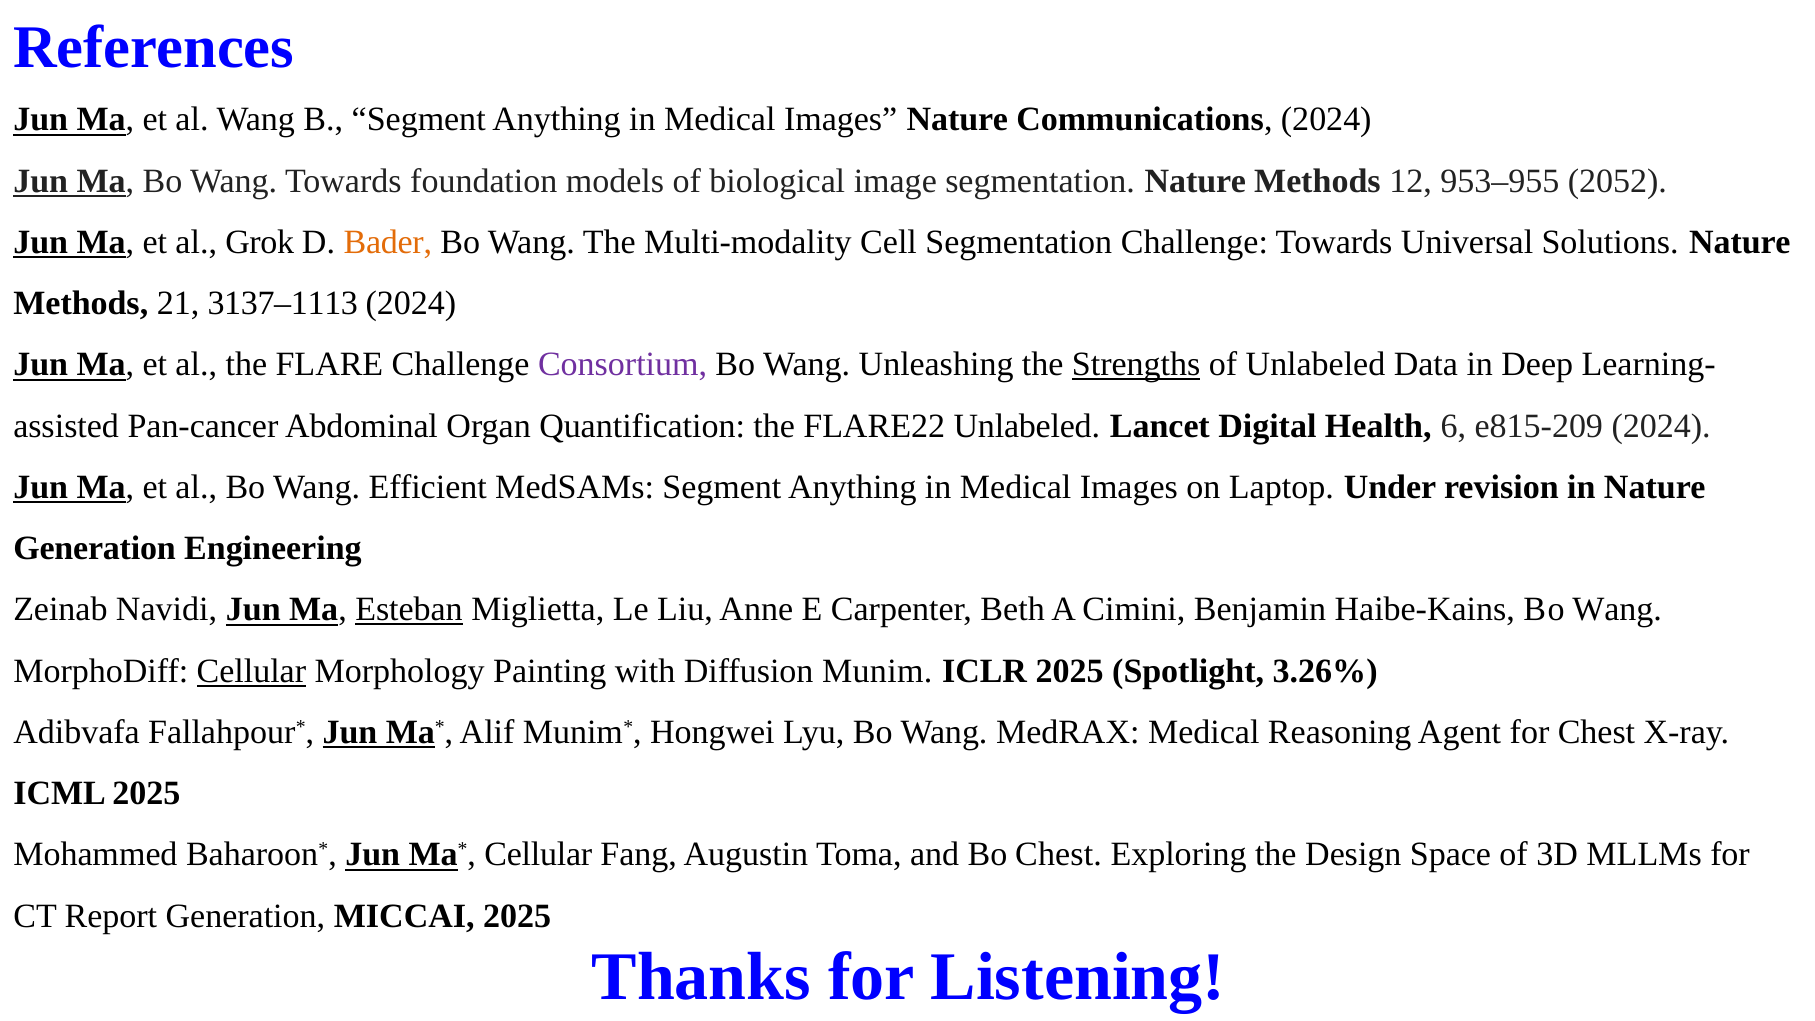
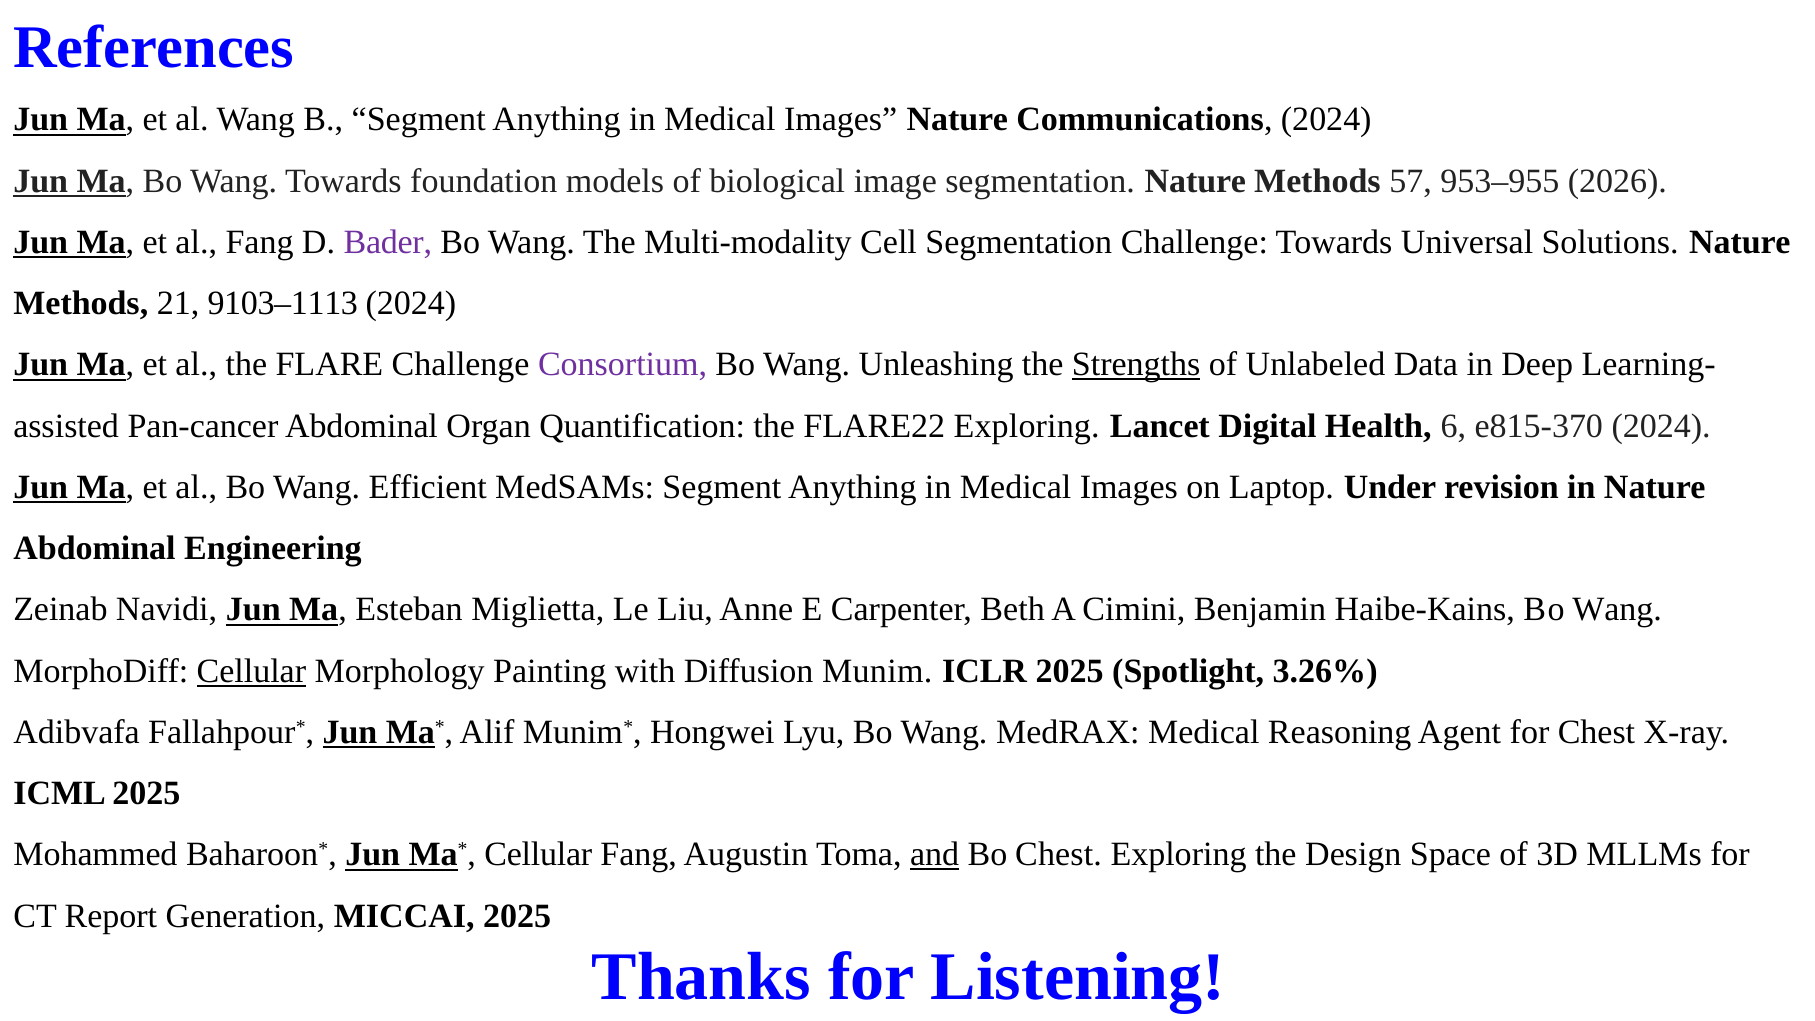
12: 12 -> 57
2052: 2052 -> 2026
al Grok: Grok -> Fang
Bader colour: orange -> purple
3137–1113: 3137–1113 -> 9103–1113
FLARE22 Unlabeled: Unlabeled -> Exploring
e815-209: e815-209 -> e815-370
Generation at (95, 548): Generation -> Abdominal
Esteban underline: present -> none
and underline: none -> present
